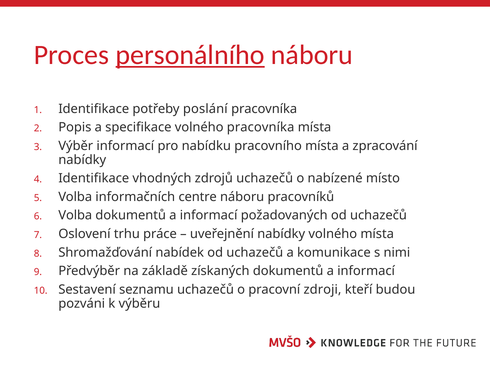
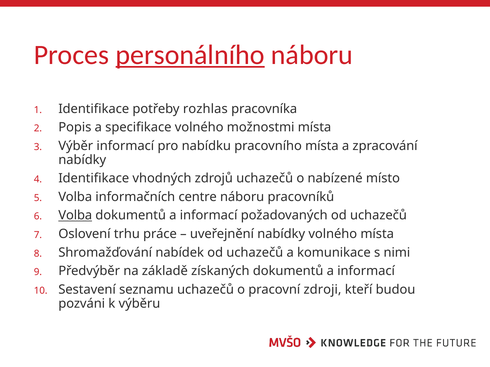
poslání: poslání -> rozhlas
volného pracovníka: pracovníka -> možnostmi
Volba at (75, 216) underline: none -> present
